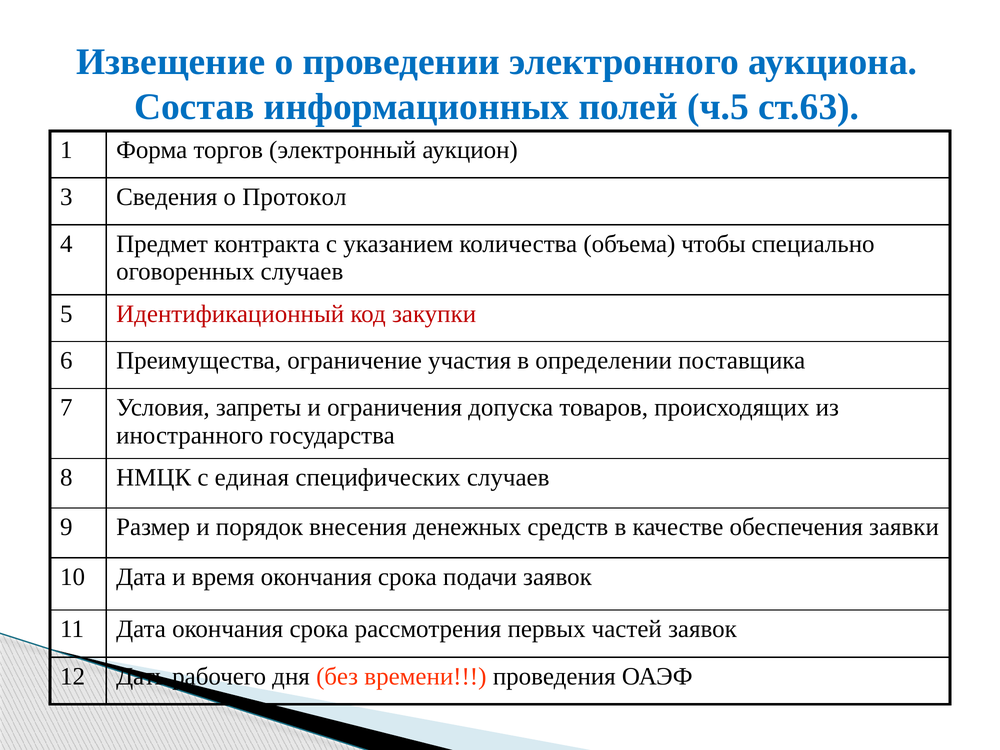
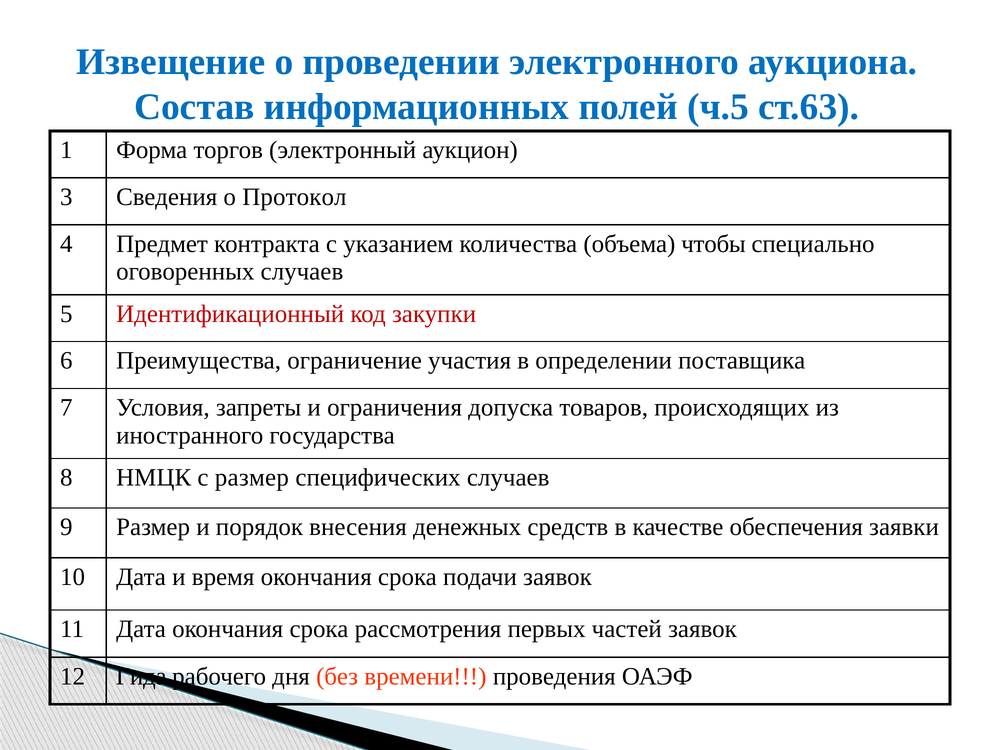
с единая: единая -> размер
Дать: Дать -> Гида
